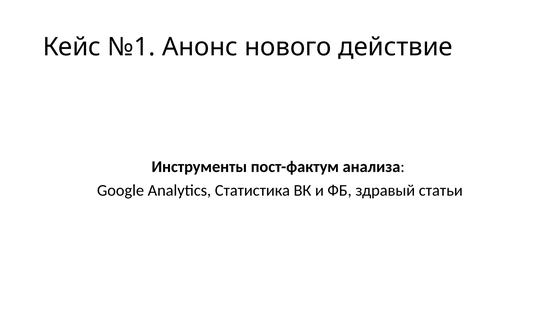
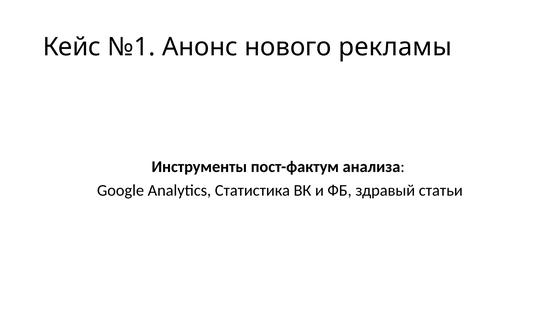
действие: действие -> рекламы
